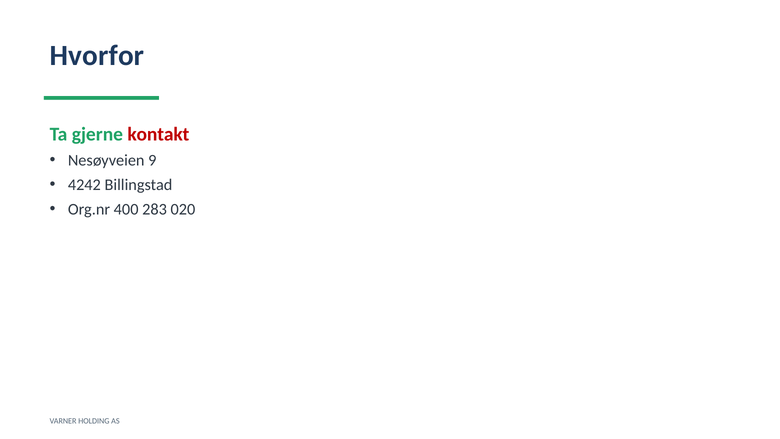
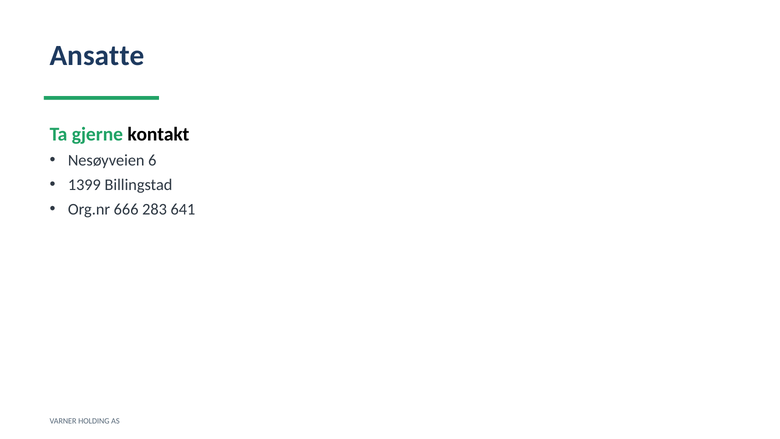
Hvorfor: Hvorfor -> Ansatte
kontakt colour: red -> black
9: 9 -> 6
4242: 4242 -> 1399
400: 400 -> 666
020: 020 -> 641
